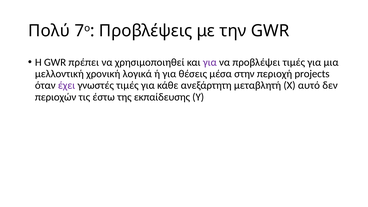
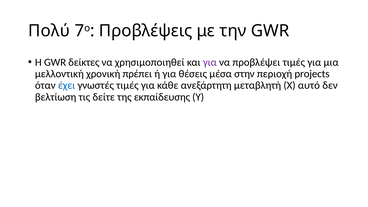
πρέπει: πρέπει -> δείκτες
λογικά: λογικά -> πρέπει
έχει colour: purple -> blue
περιοχών: περιοχών -> βελτίωση
έστω: έστω -> δείτε
